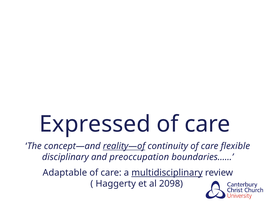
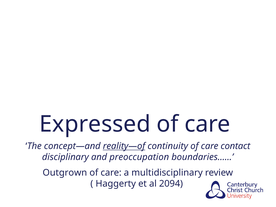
flexible: flexible -> contact
Adaptable: Adaptable -> Outgrown
multidisciplinary underline: present -> none
2098: 2098 -> 2094
